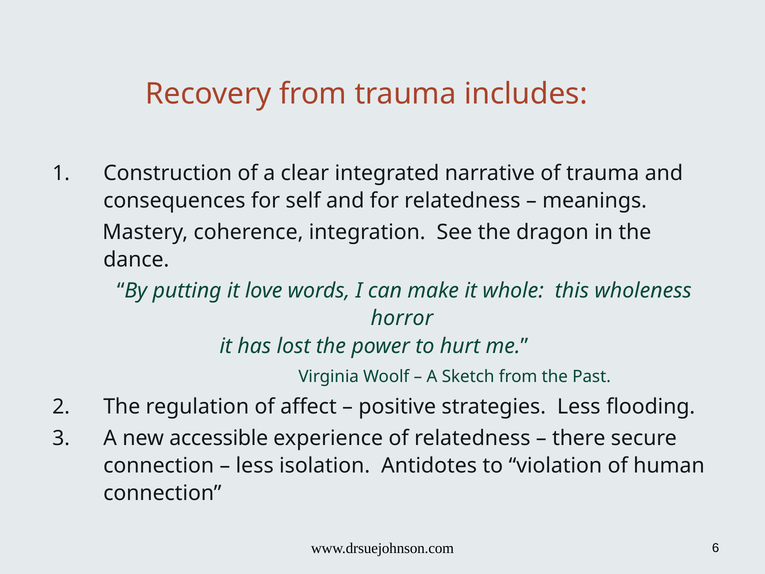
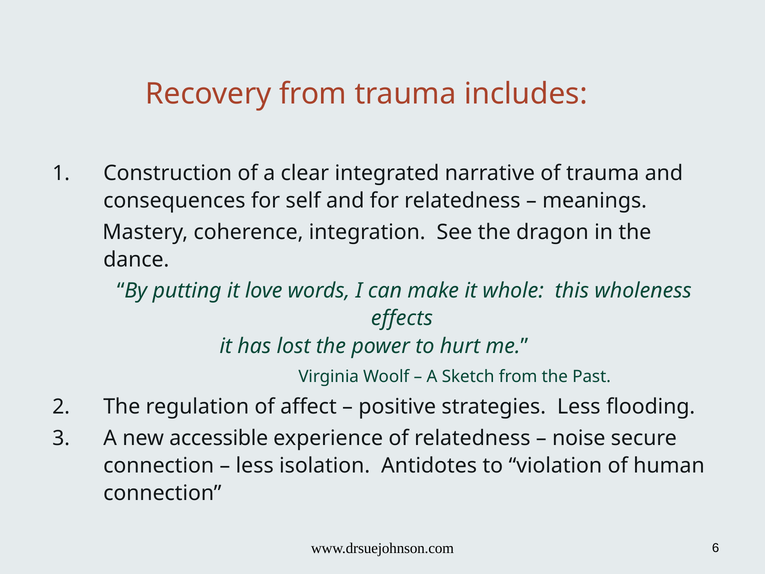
horror: horror -> effects
there: there -> noise
